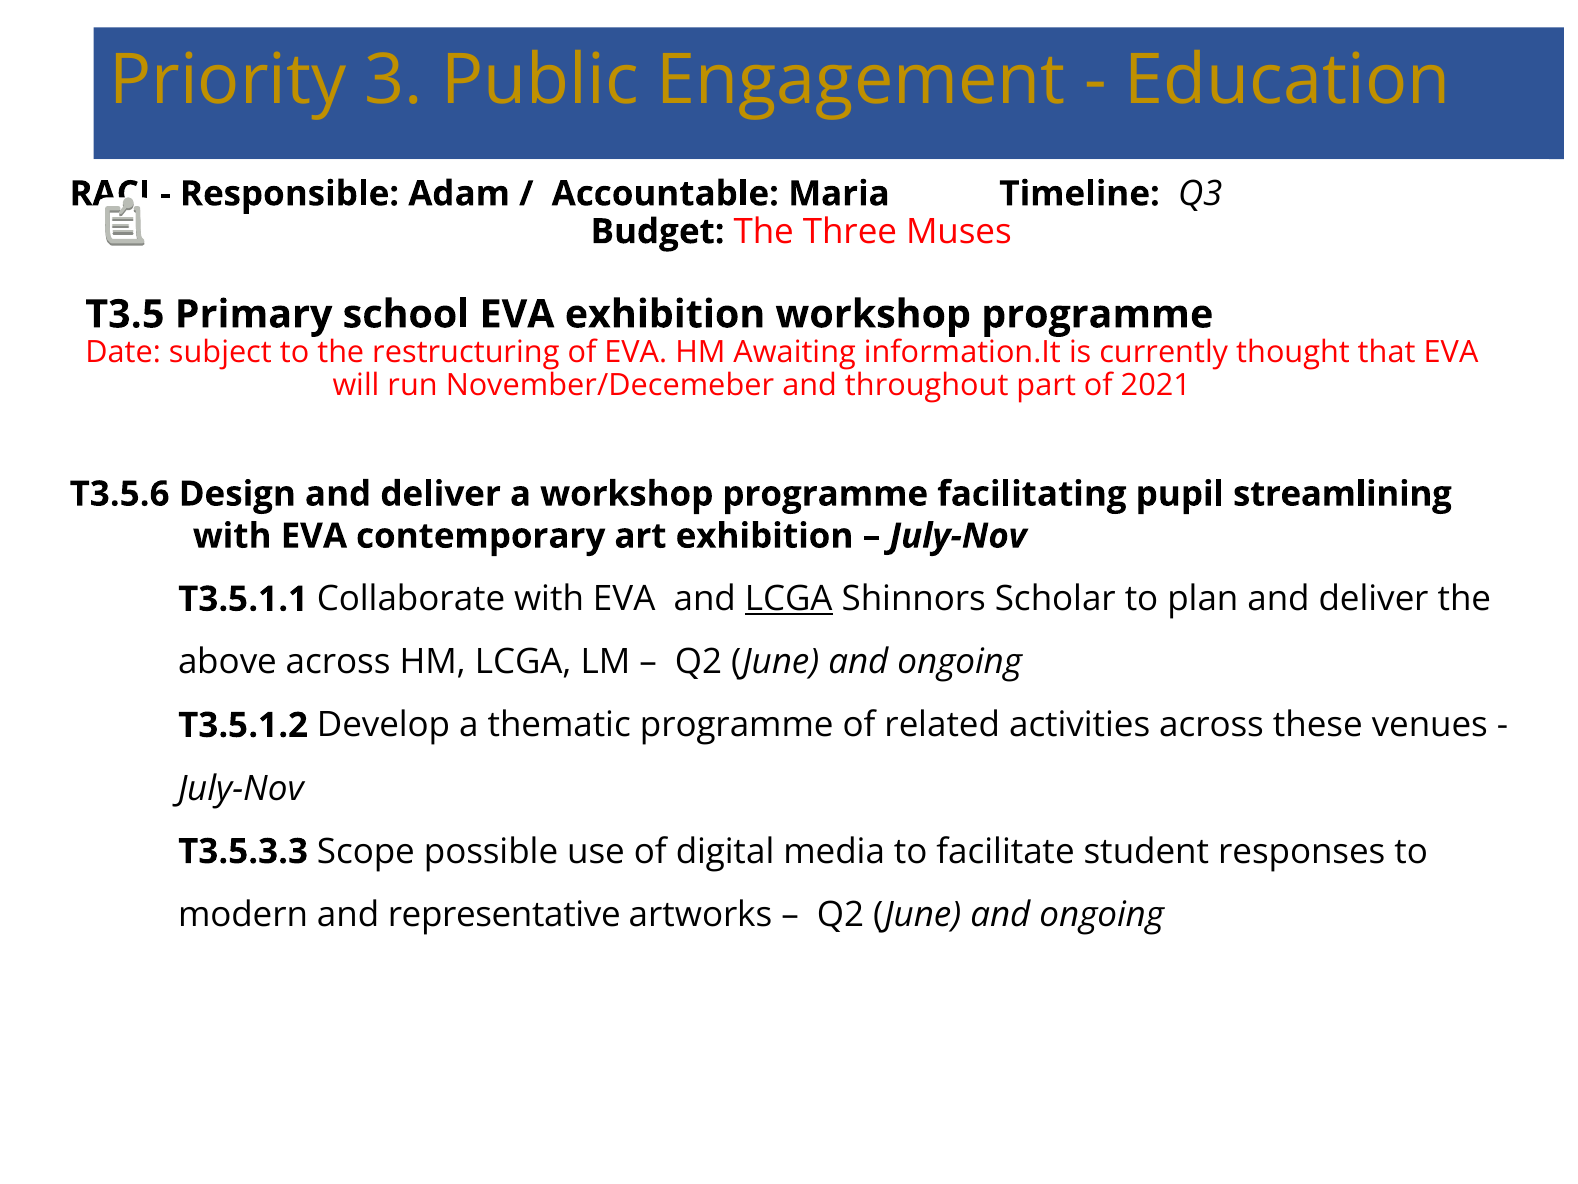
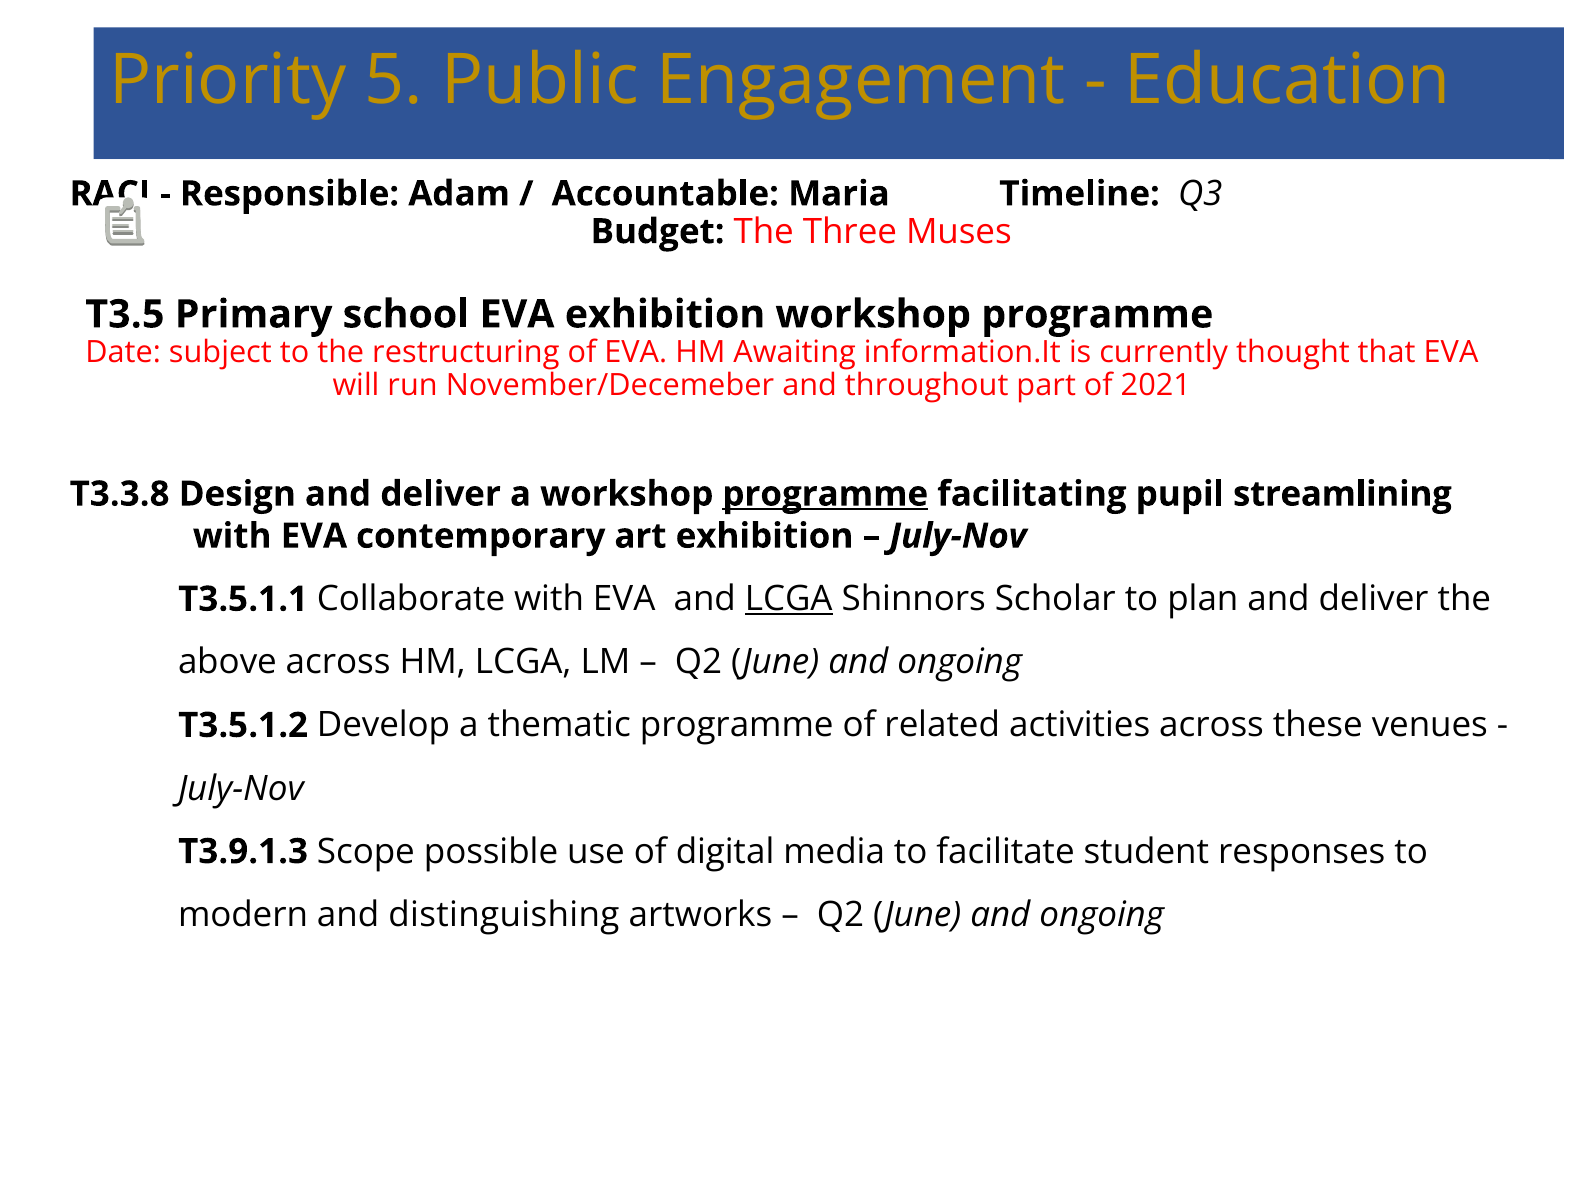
3: 3 -> 5
T3.5.6: T3.5.6 -> T3.3.8
programme at (825, 494) underline: none -> present
T3.5.3.3: T3.5.3.3 -> T3.9.1.3
representative: representative -> distinguishing
